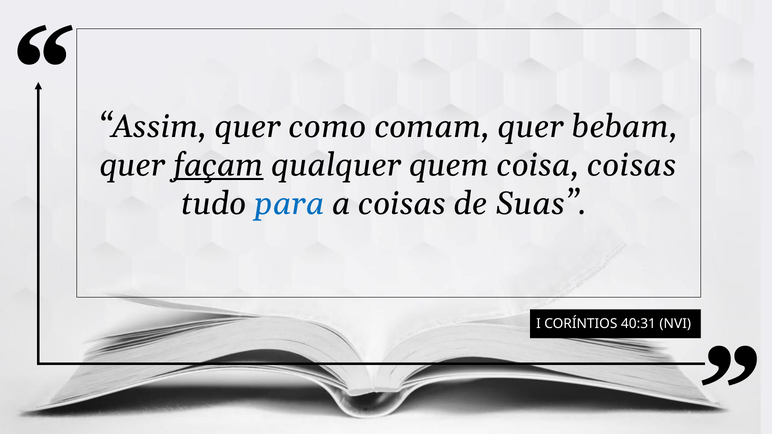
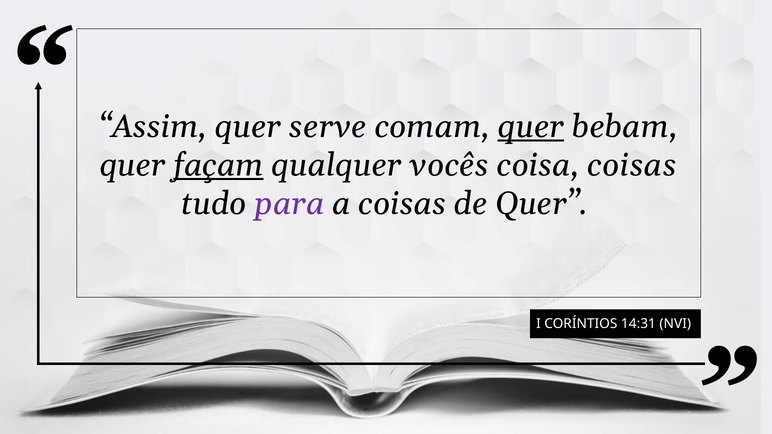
como: como -> serve
quer at (531, 127) underline: none -> present
quem: quem -> vocês
para colour: blue -> purple
de Suas: Suas -> Quer
40:31: 40:31 -> 14:31
